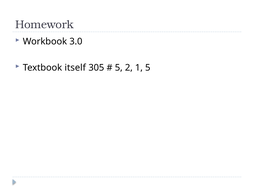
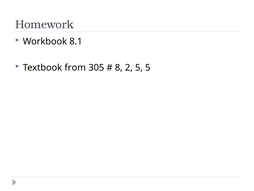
3.0: 3.0 -> 8.1
itself: itself -> from
5 at (119, 68): 5 -> 8
2 1: 1 -> 5
